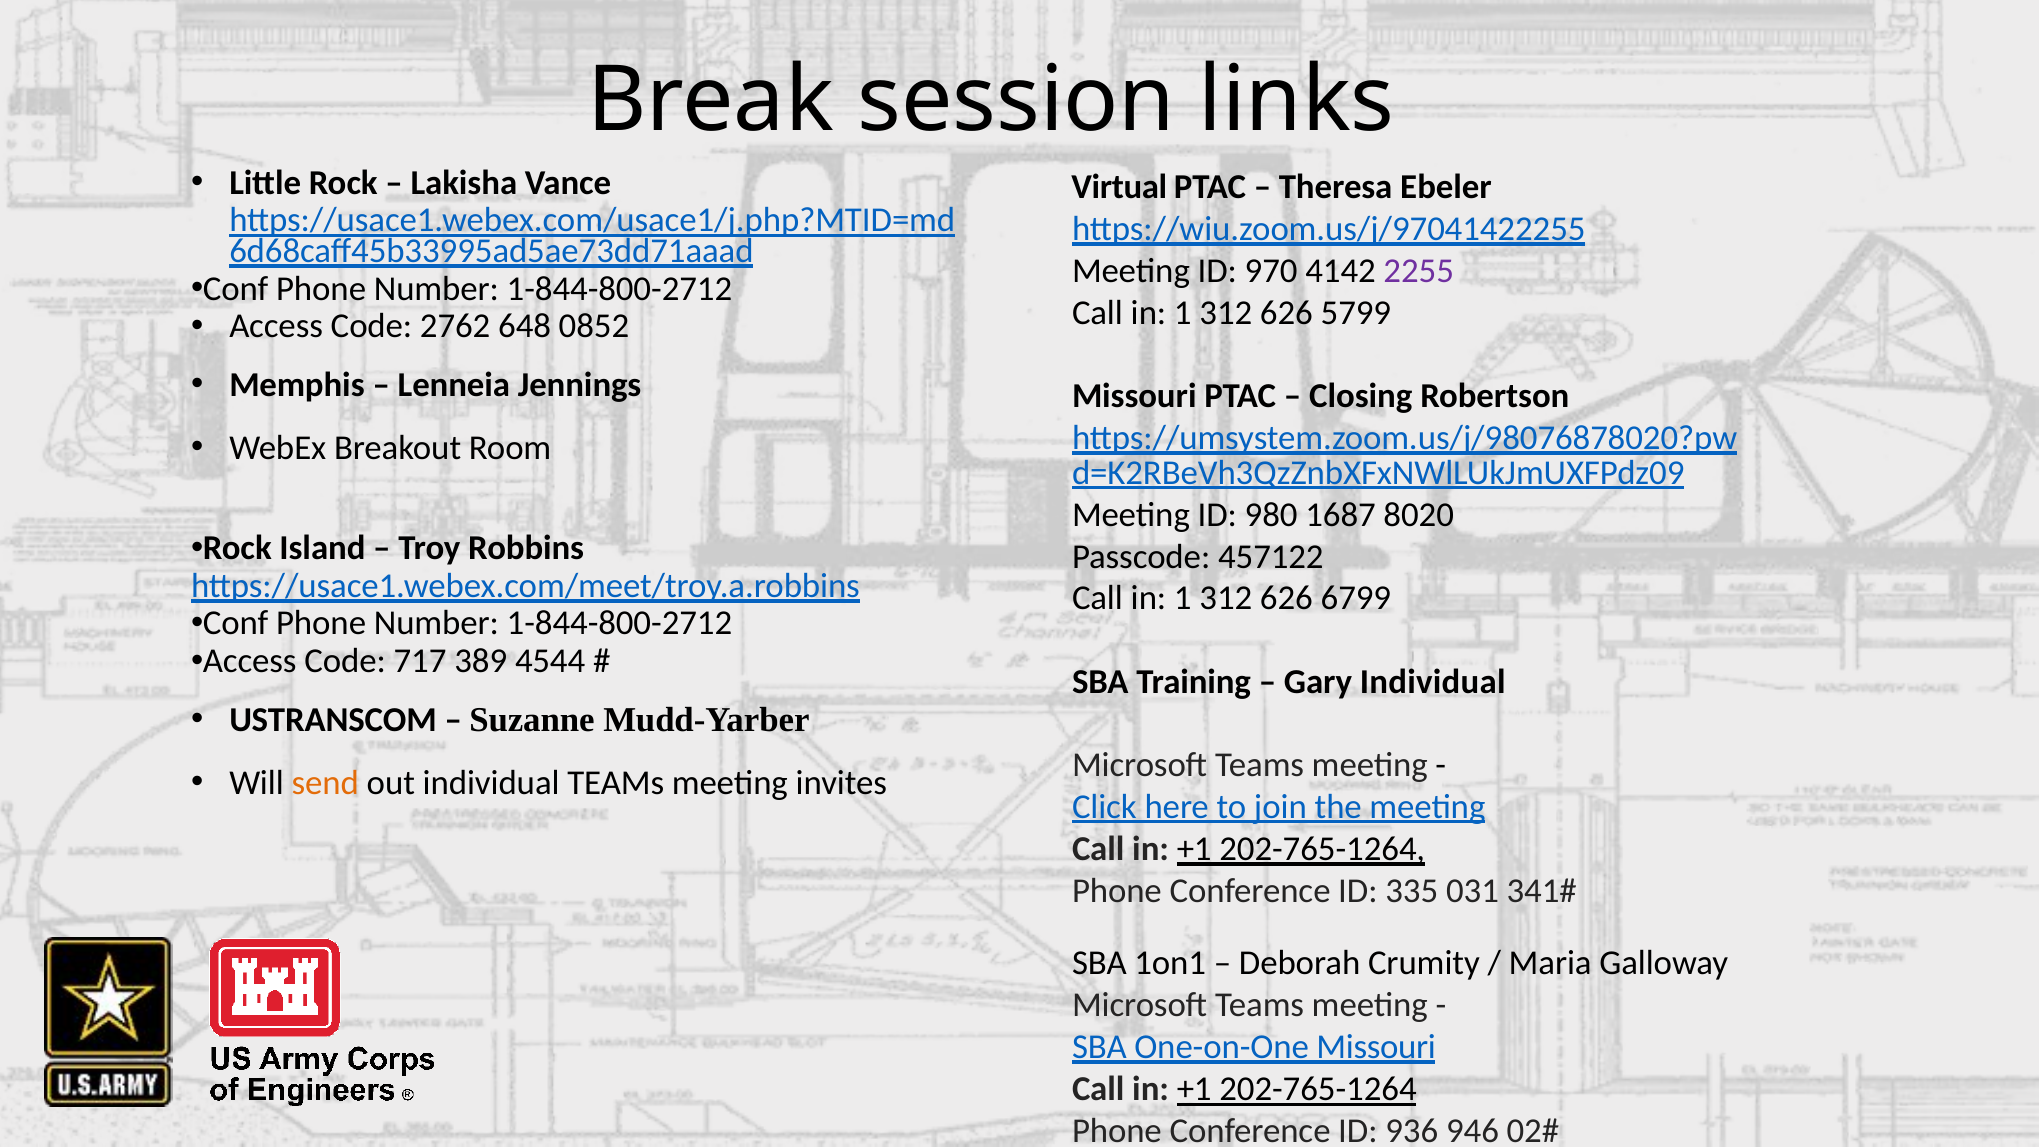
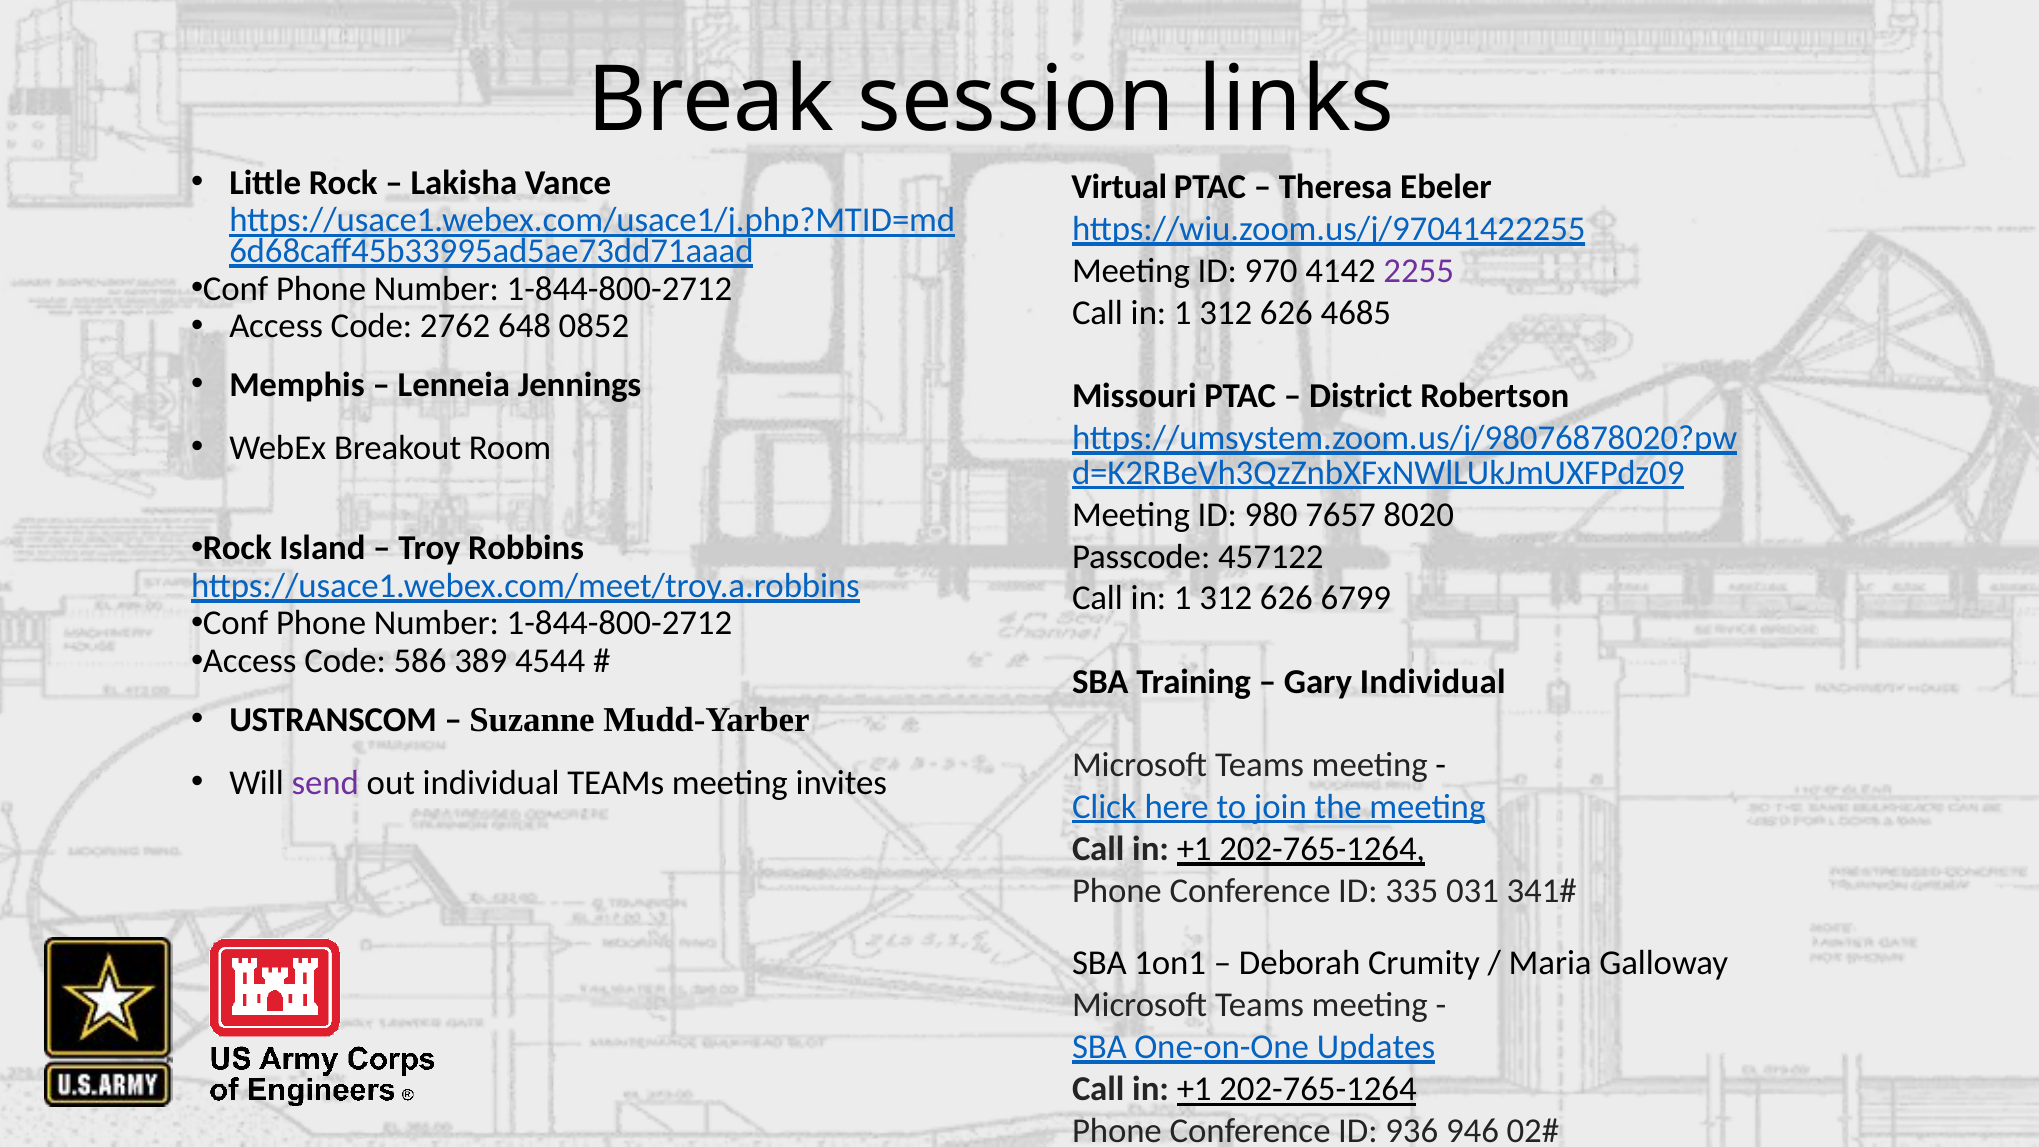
5799: 5799 -> 4685
Closing: Closing -> District
1687: 1687 -> 7657
717: 717 -> 586
send colour: orange -> purple
One-on-One Missouri: Missouri -> Updates
